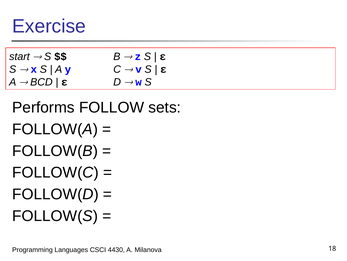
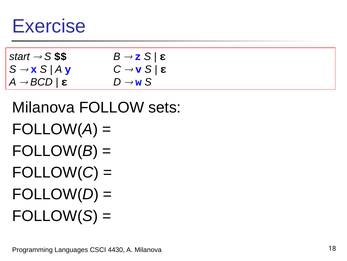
Performs at (43, 107): Performs -> Milanova
